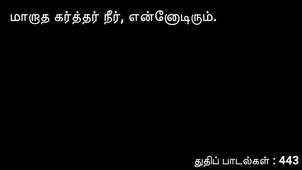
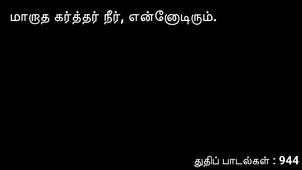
443: 443 -> 944
